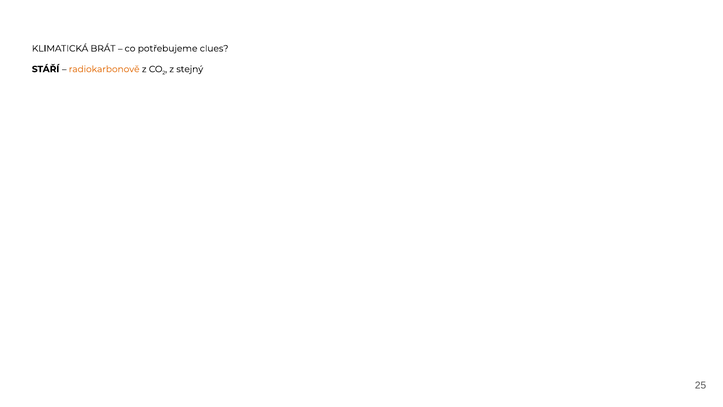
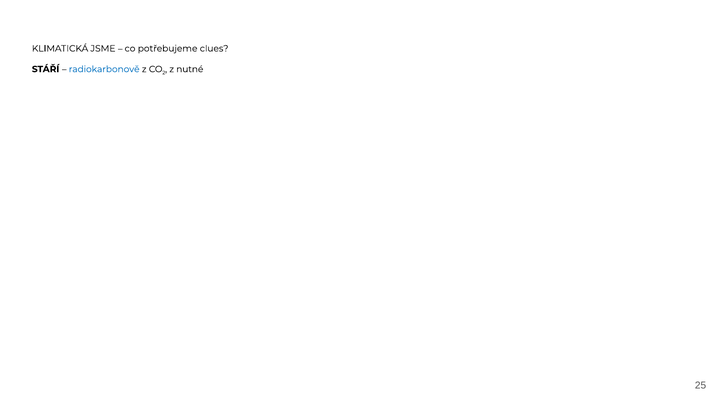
BRÁT: BRÁT -> JSME
radiokarbonově colour: orange -> blue
stejný: stejný -> nutné
